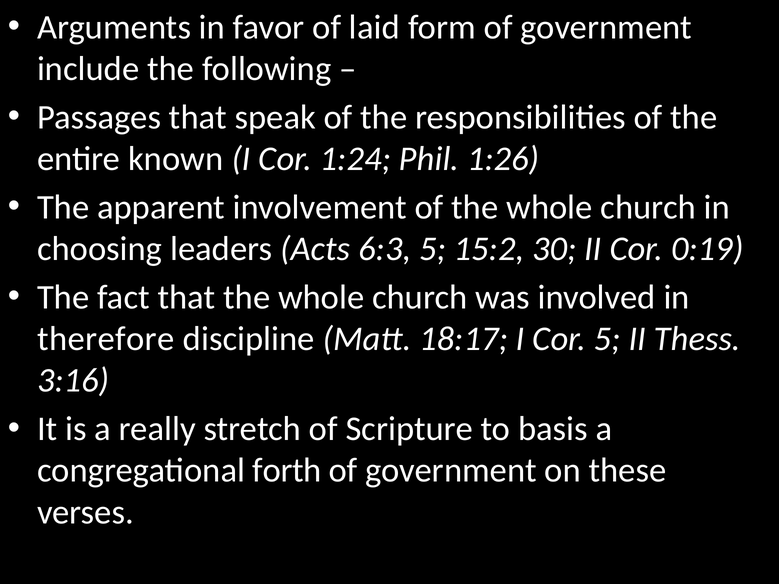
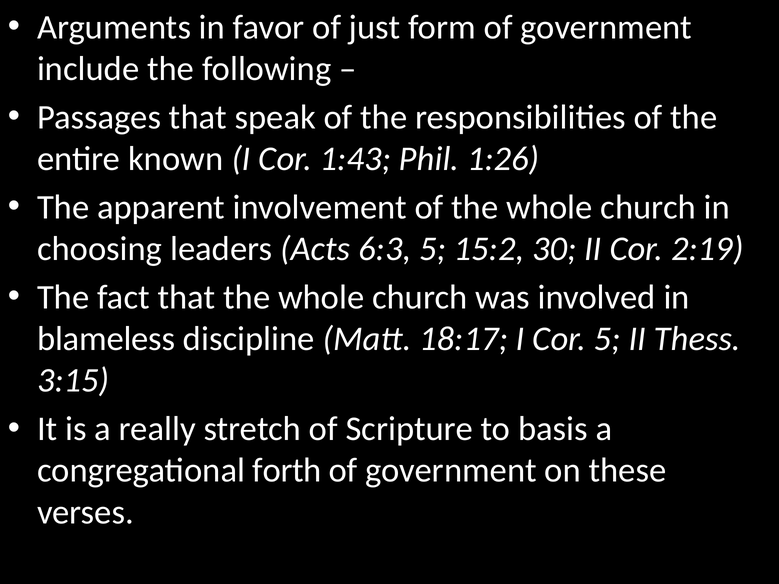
laid: laid -> just
1:24: 1:24 -> 1:43
0:19: 0:19 -> 2:19
therefore: therefore -> blameless
3:16: 3:16 -> 3:15
